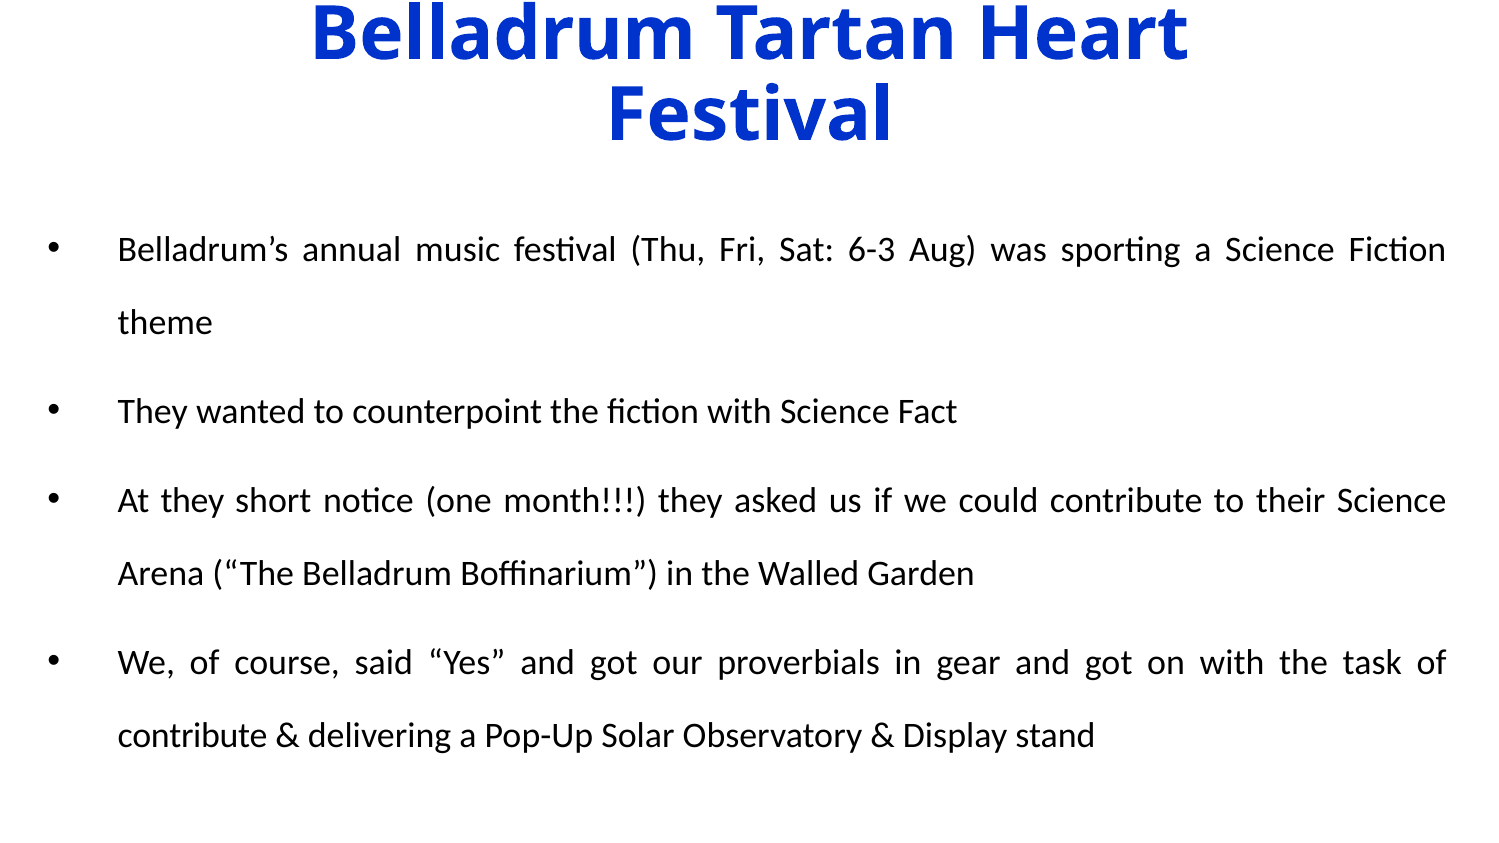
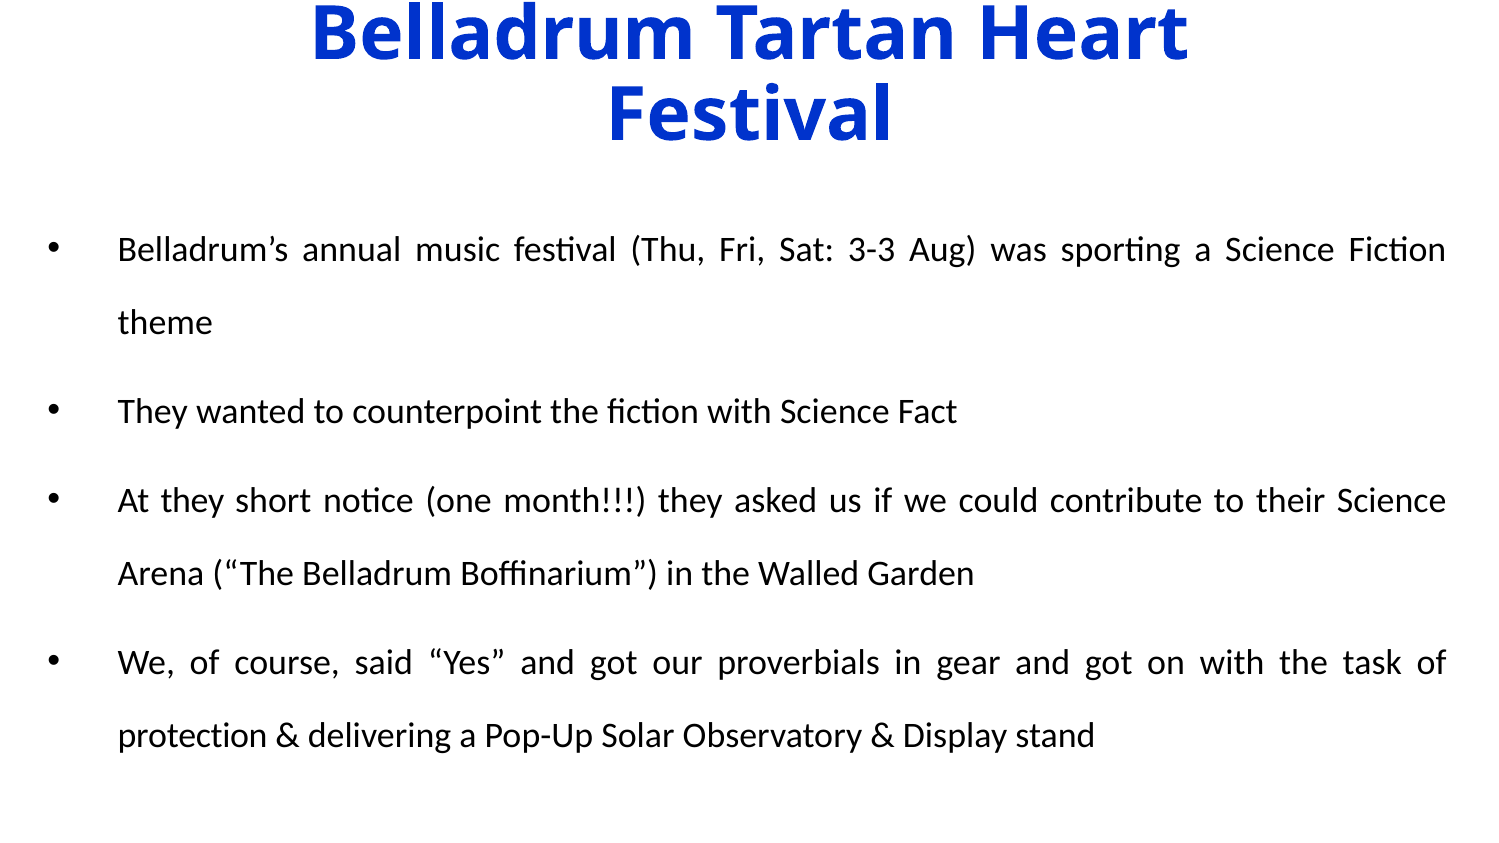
6-3: 6-3 -> 3-3
contribute at (193, 736): contribute -> protection
